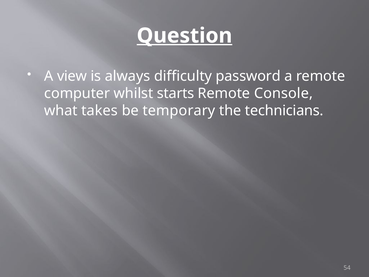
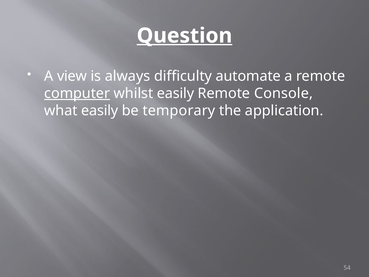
password: password -> automate
computer underline: none -> present
whilst starts: starts -> easily
what takes: takes -> easily
technicians: technicians -> application
